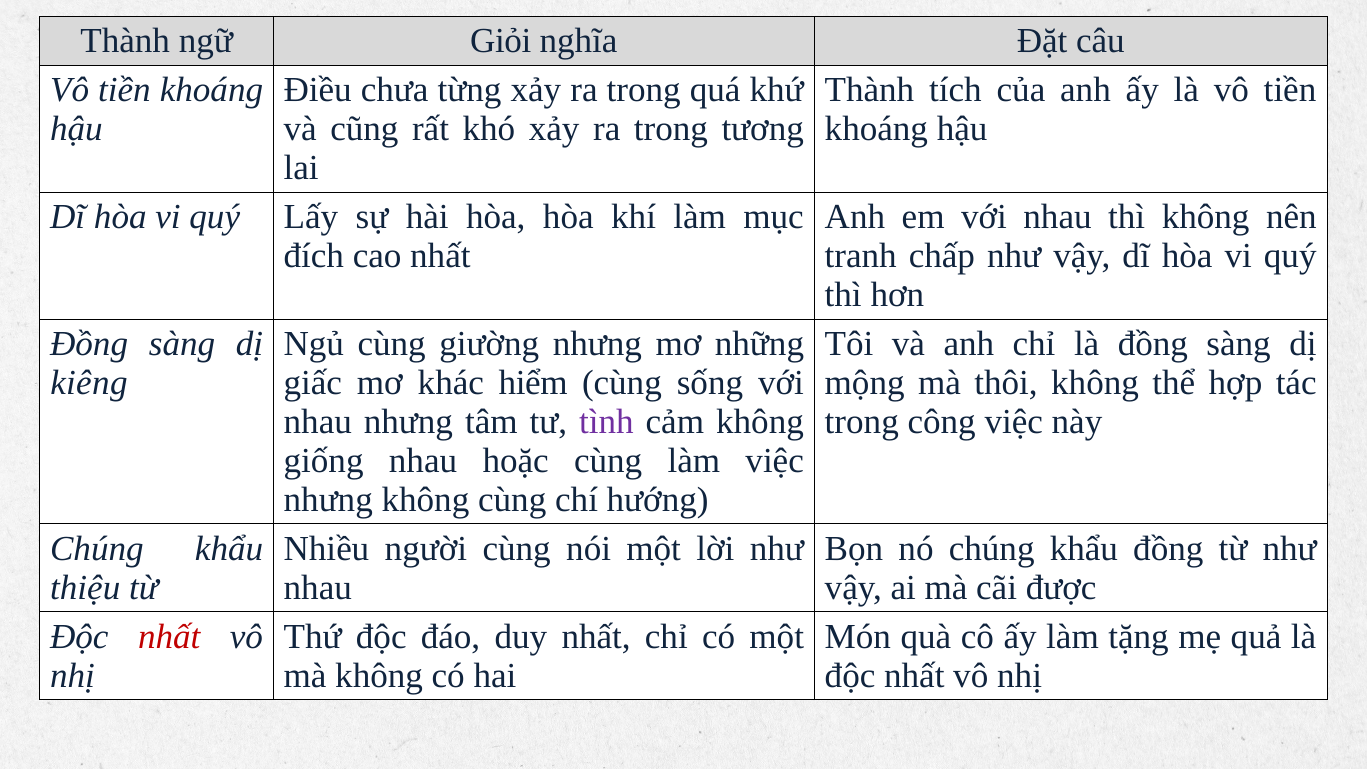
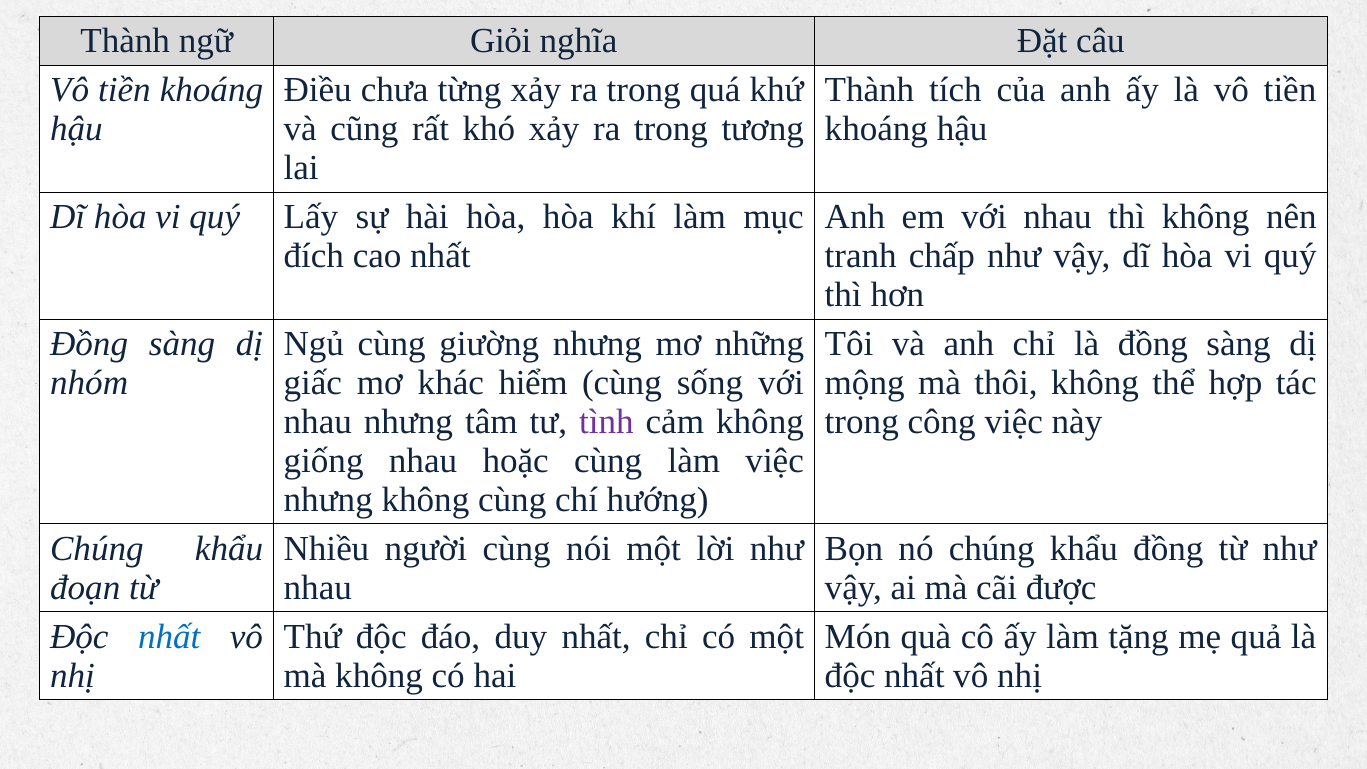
kiêng: kiêng -> nhóm
thiệu: thiệu -> đoạn
nhất at (169, 637) colour: red -> blue
